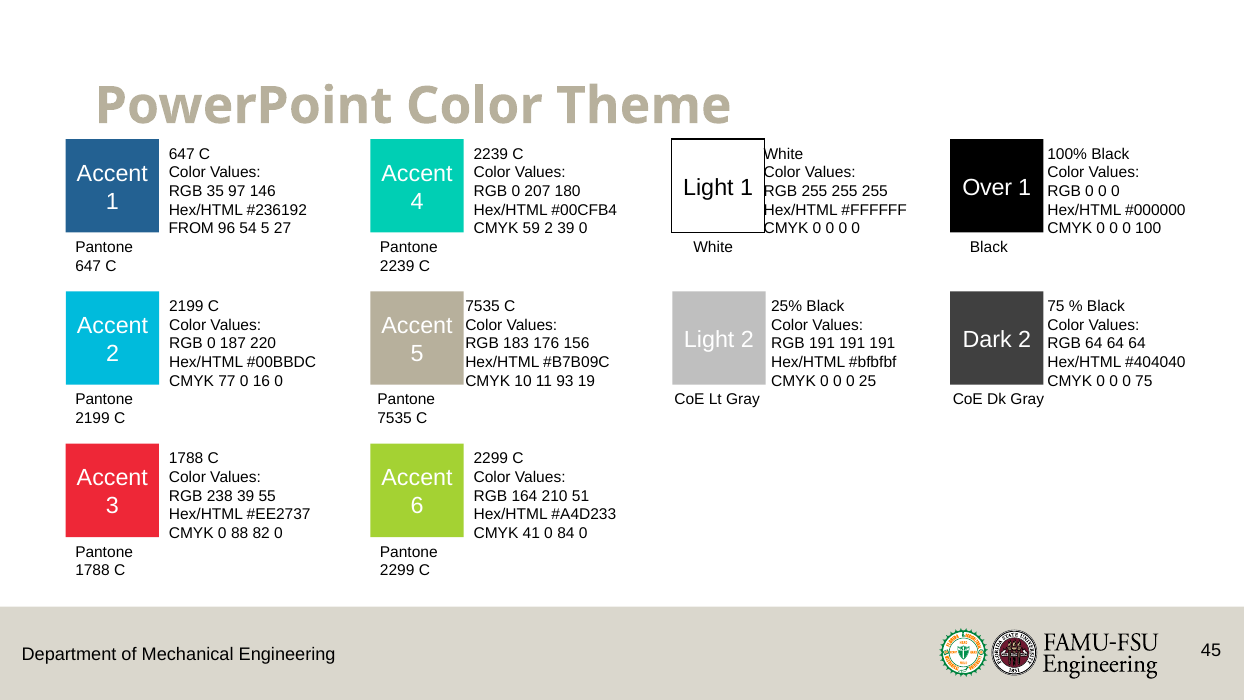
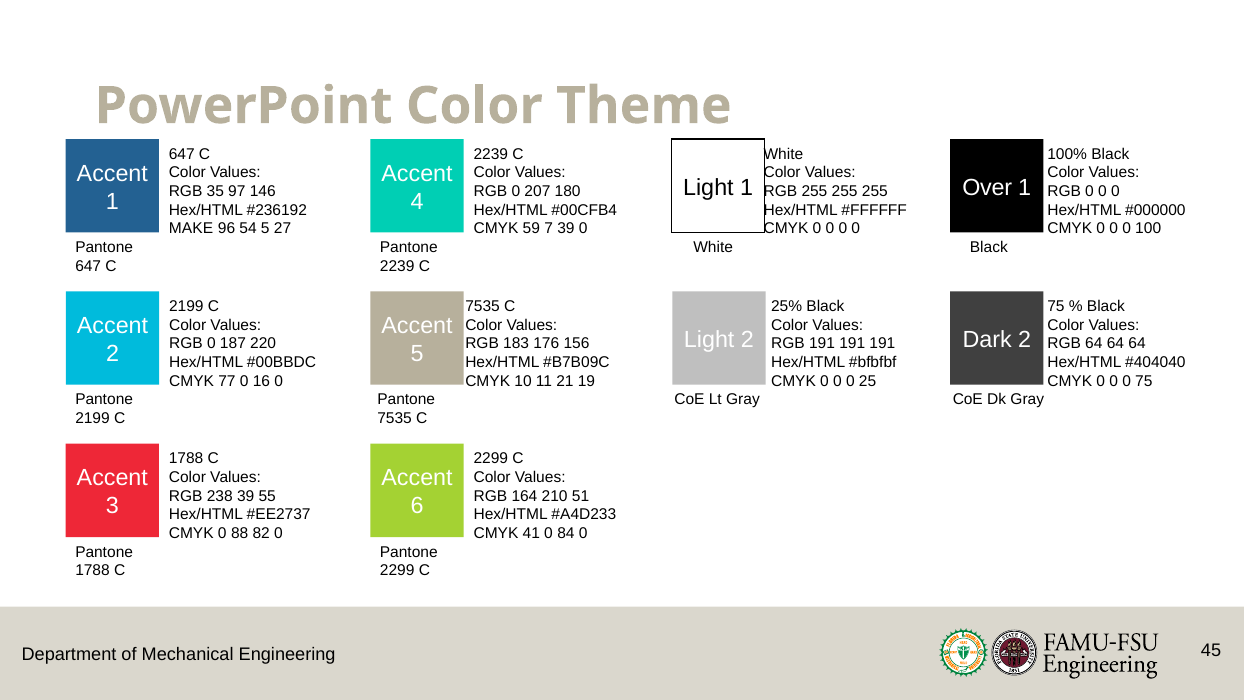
FROM: FROM -> MAKE
59 2: 2 -> 7
93: 93 -> 21
